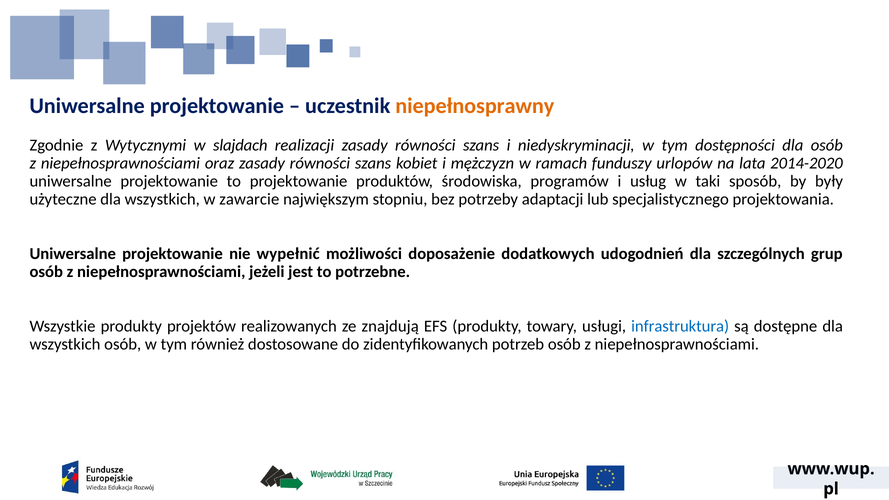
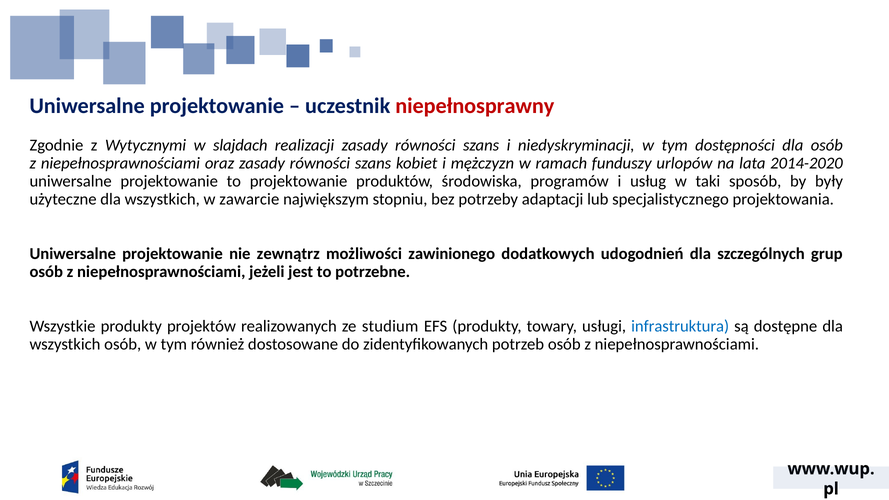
niepełnosprawny colour: orange -> red
wypełnić: wypełnić -> zewnątrz
doposażenie: doposażenie -> zawinionego
znajdują: znajdują -> studium
